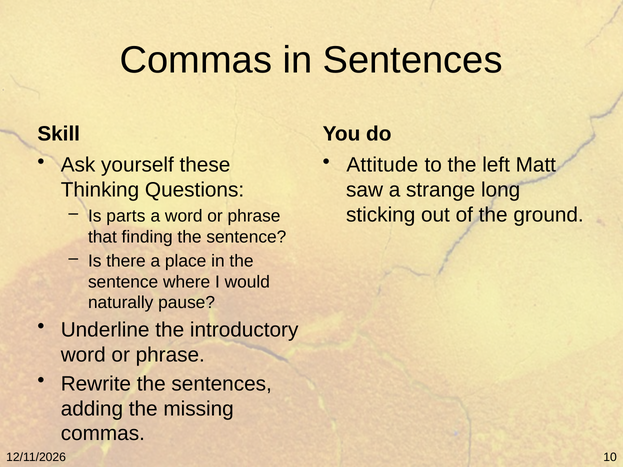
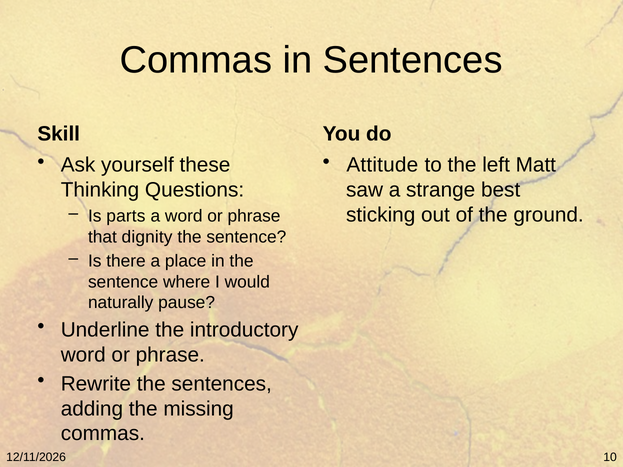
long: long -> best
finding: finding -> dignity
